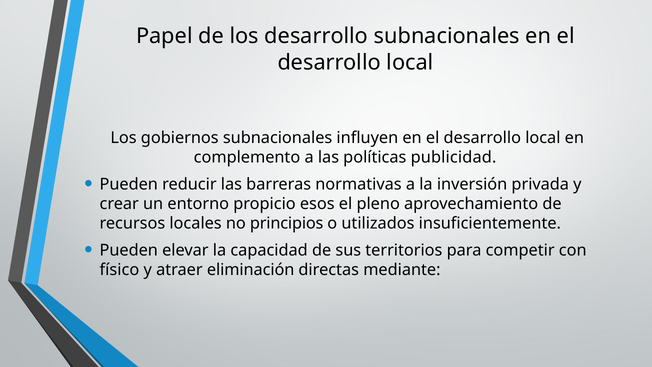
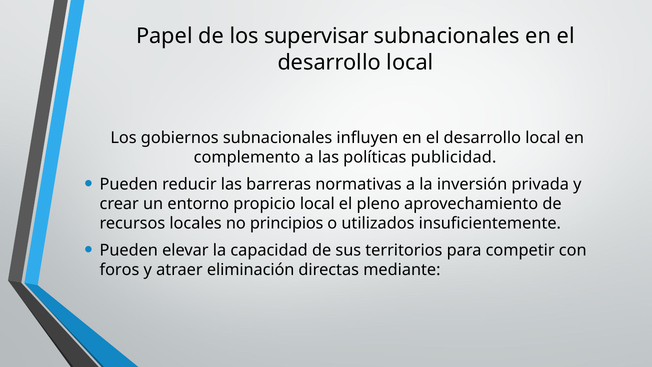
los desarrollo: desarrollo -> supervisar
propicio esos: esos -> local
físico: físico -> foros
